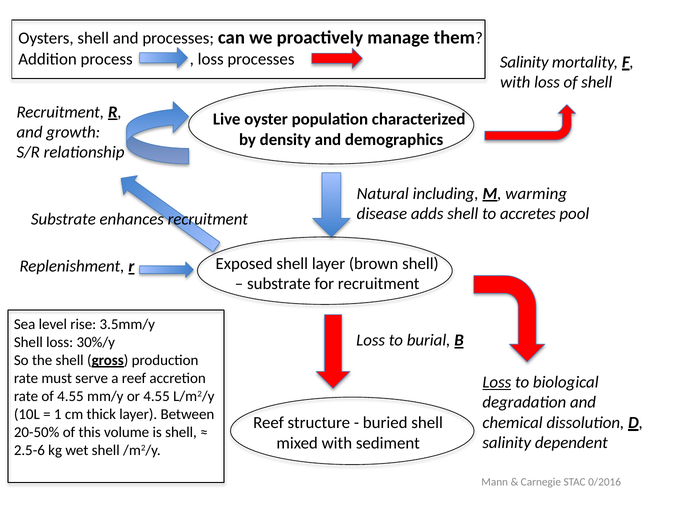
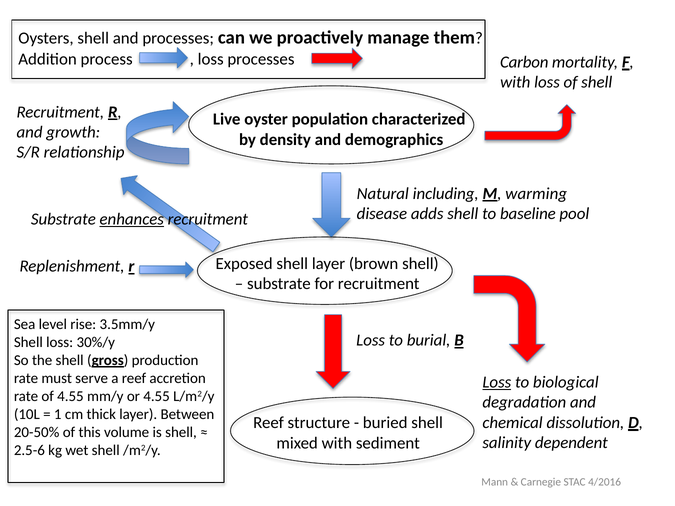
Salinity at (524, 62): Salinity -> Carbon
accretes: accretes -> baseline
enhances underline: none -> present
0/2016: 0/2016 -> 4/2016
